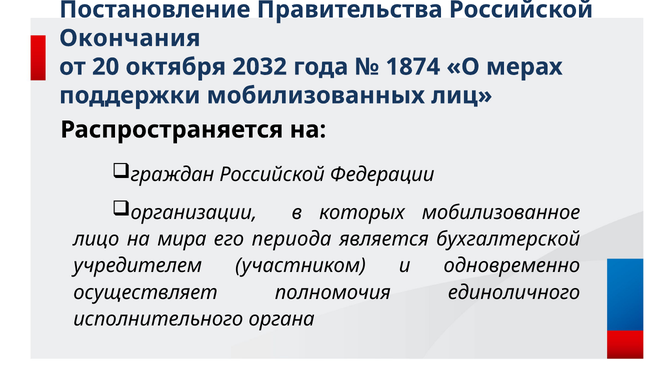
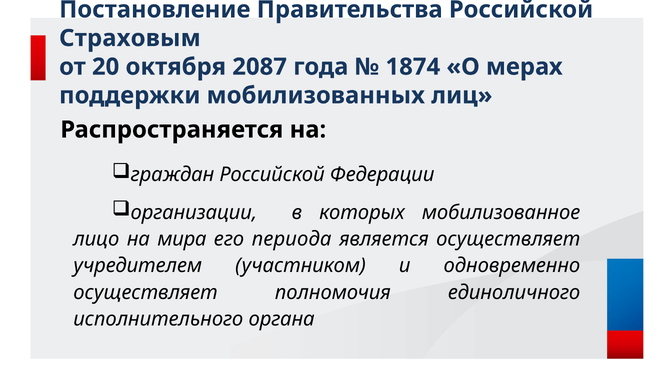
Окончания: Окончания -> Страховым
2032: 2032 -> 2087
является бухгалтерской: бухгалтерской -> осуществляет
